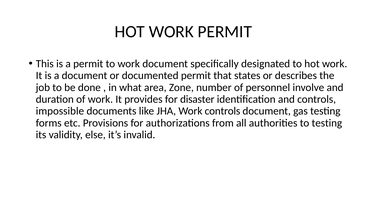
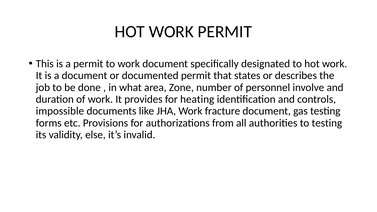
disaster: disaster -> heating
Work controls: controls -> fracture
